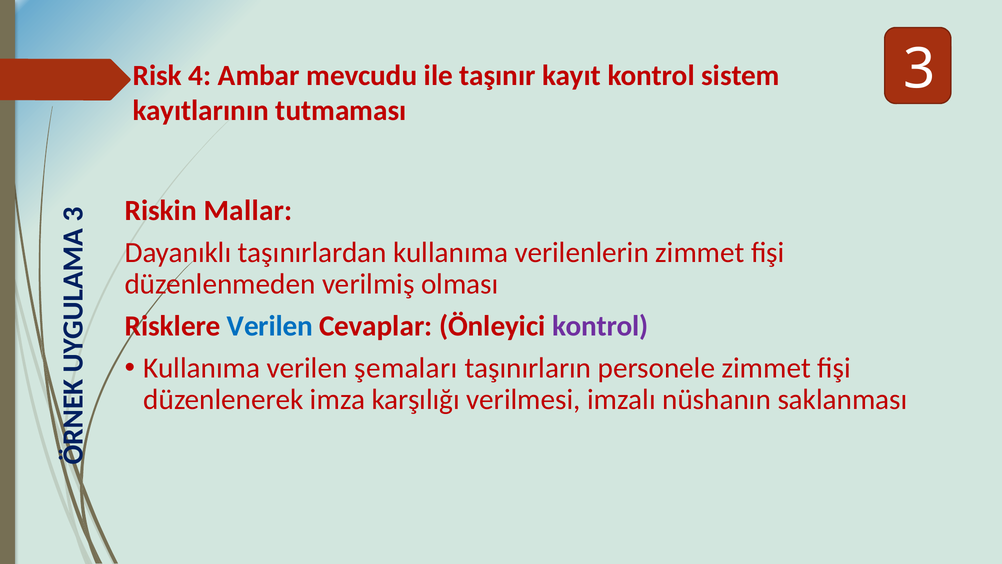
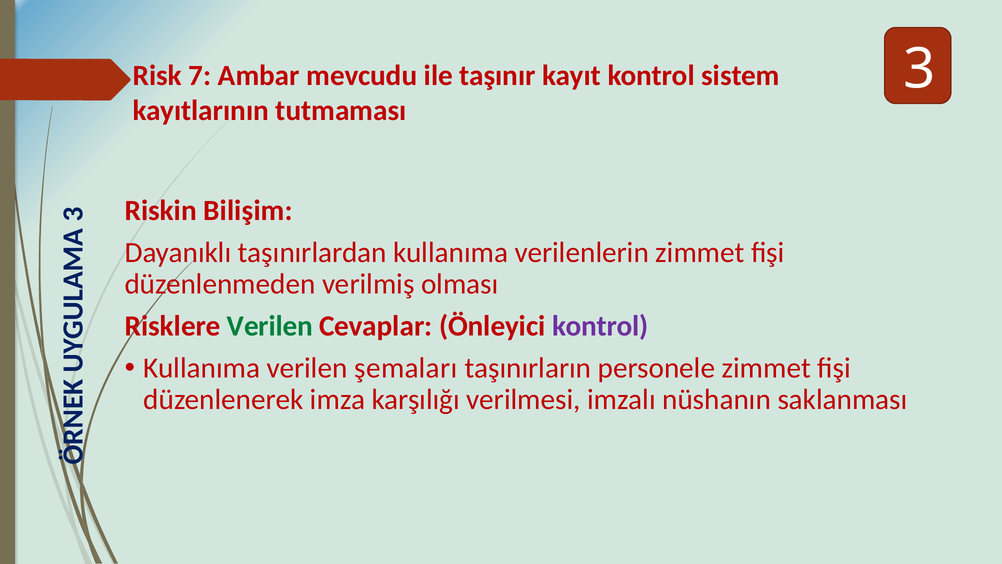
4: 4 -> 7
Mallar: Mallar -> Bilişim
Verilen at (270, 326) colour: blue -> green
